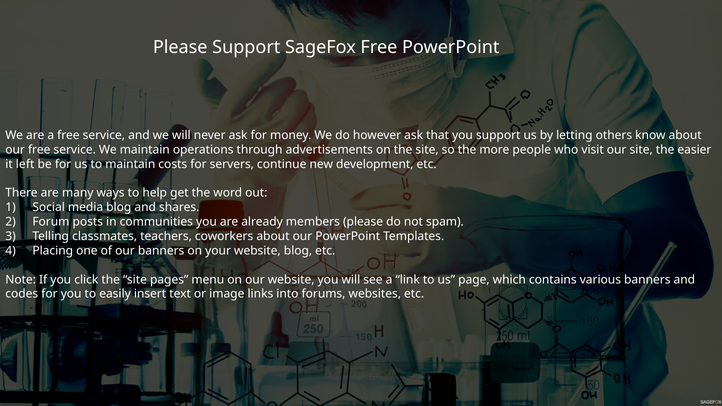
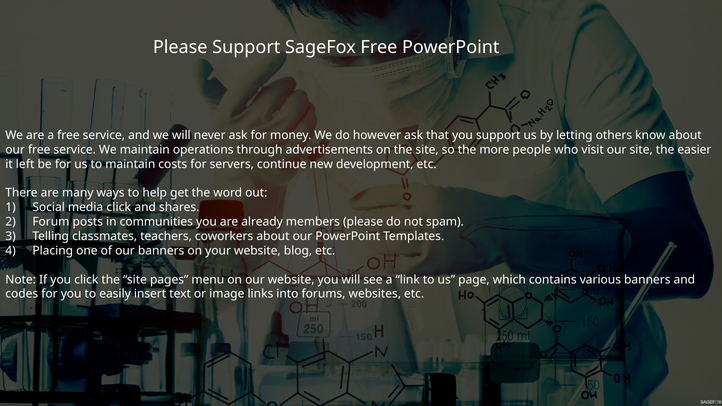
media blog: blog -> click
